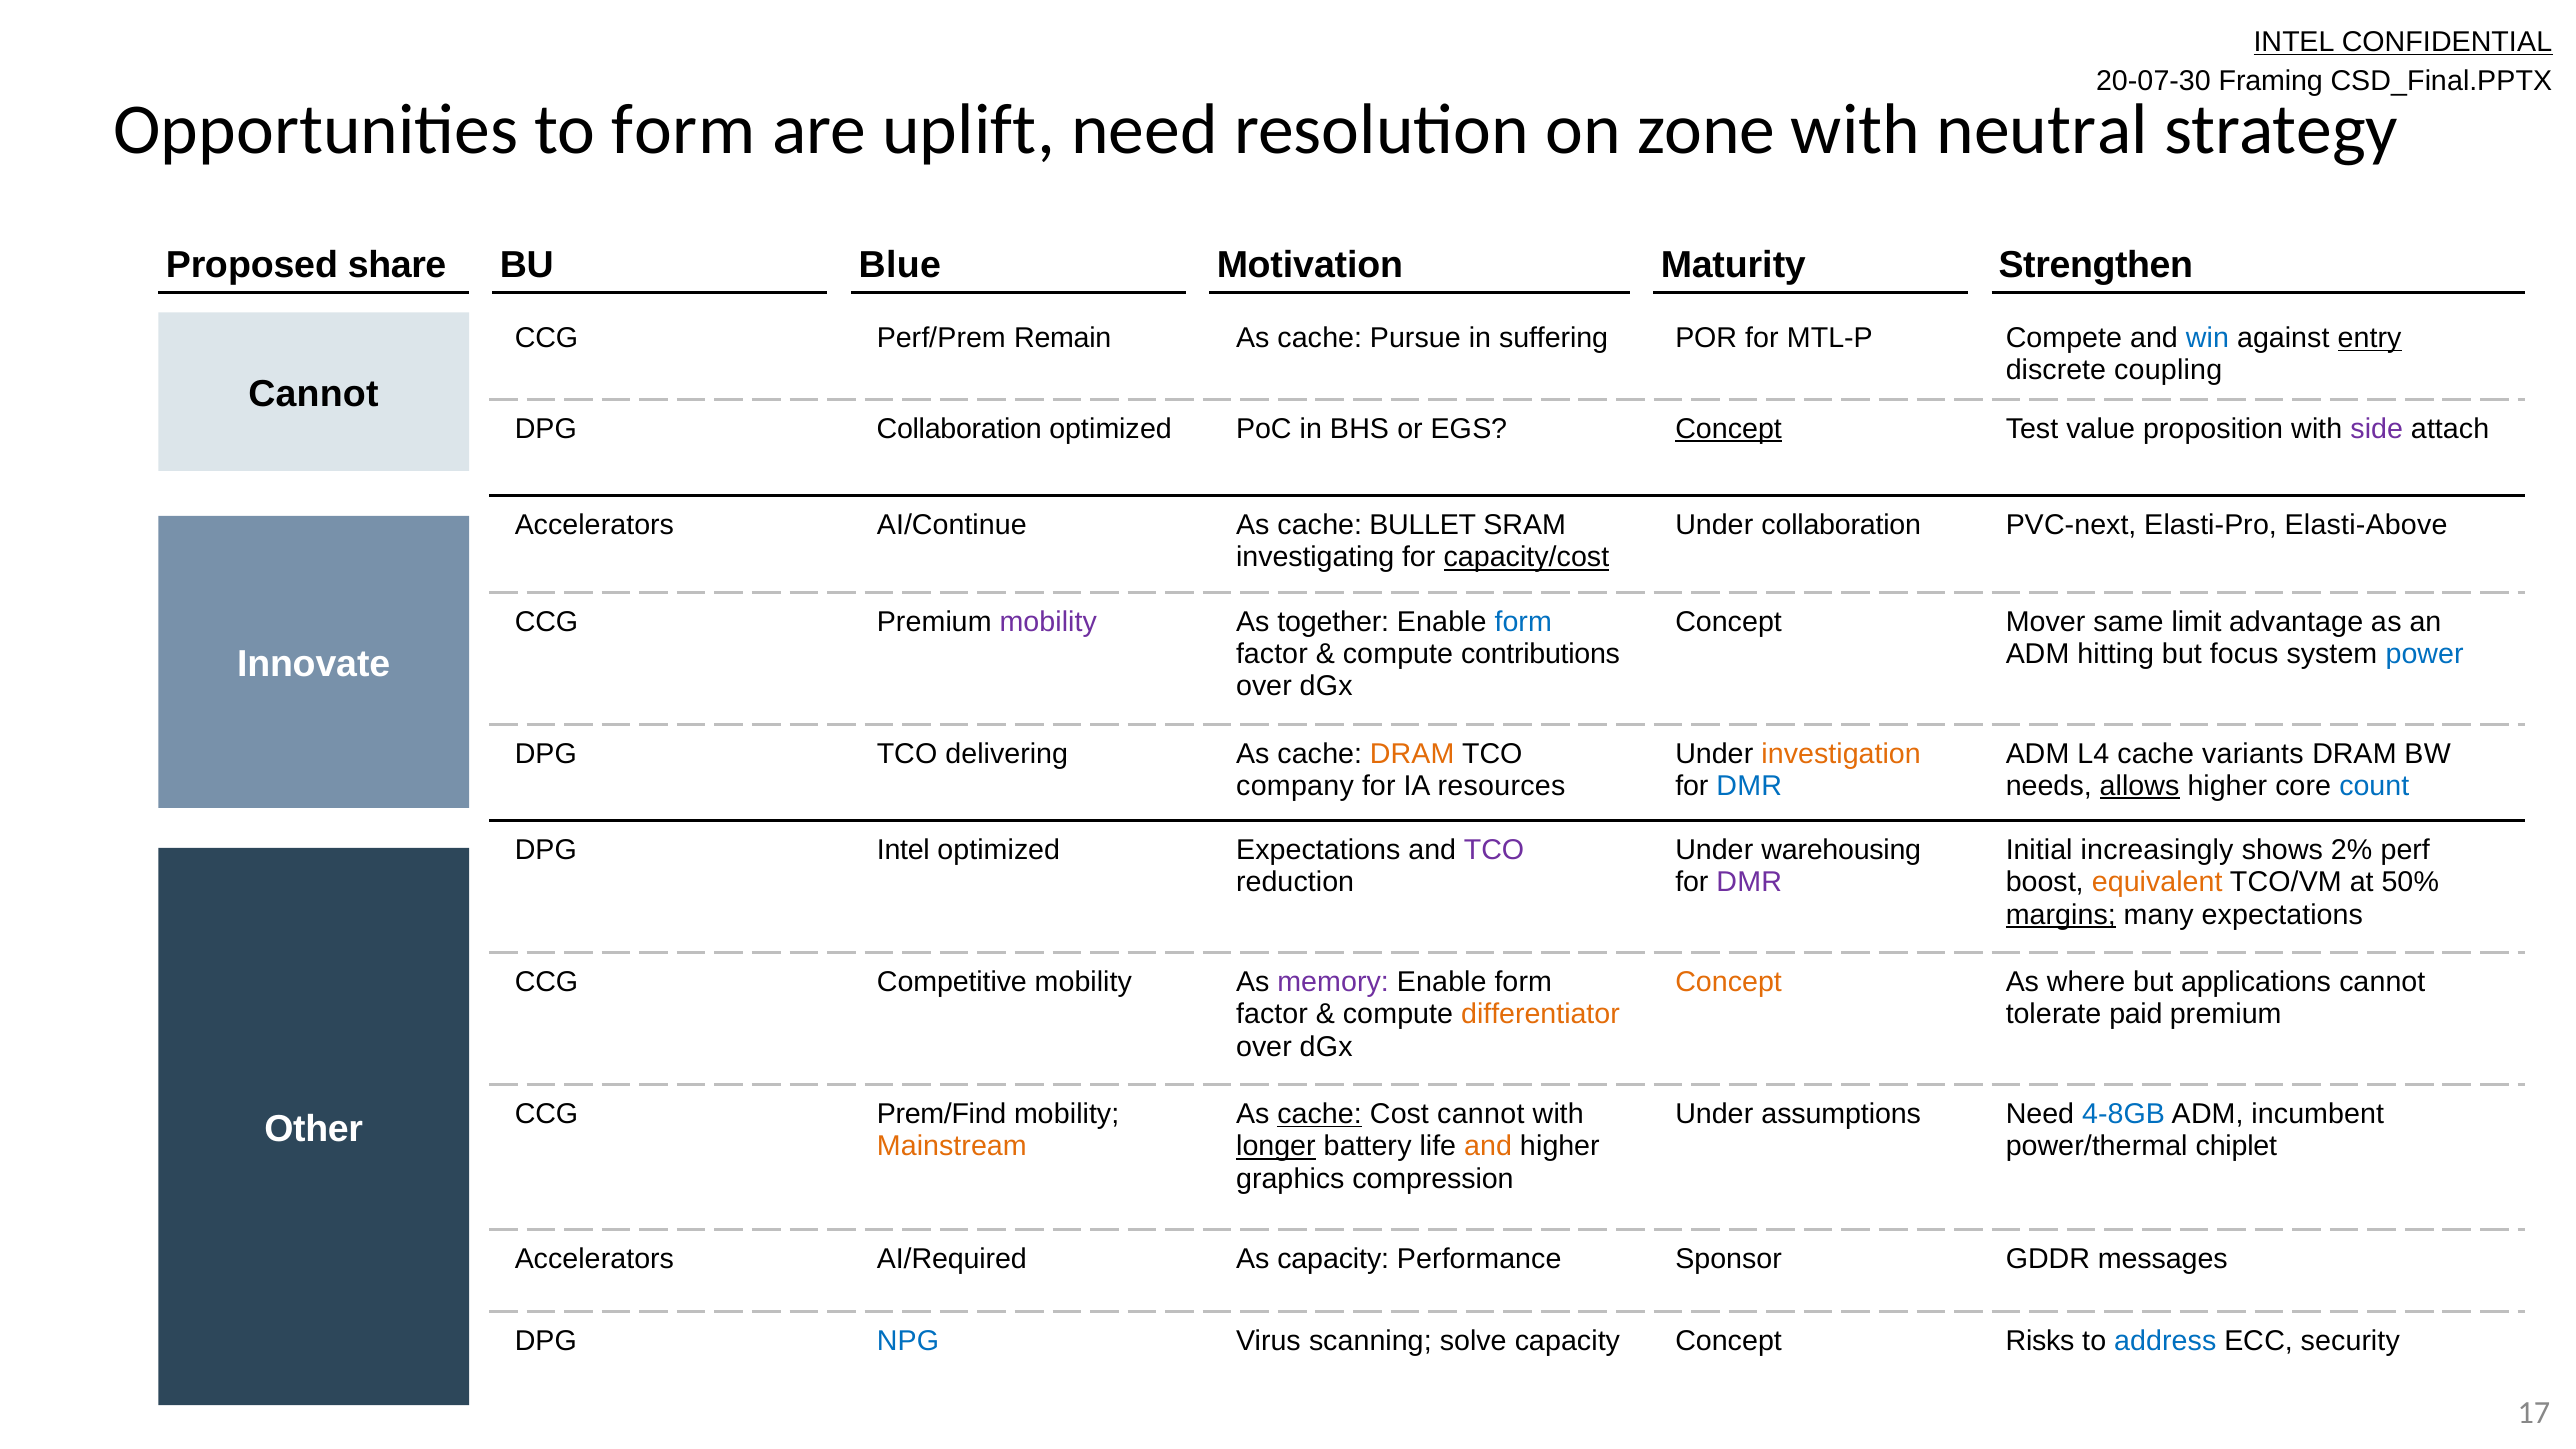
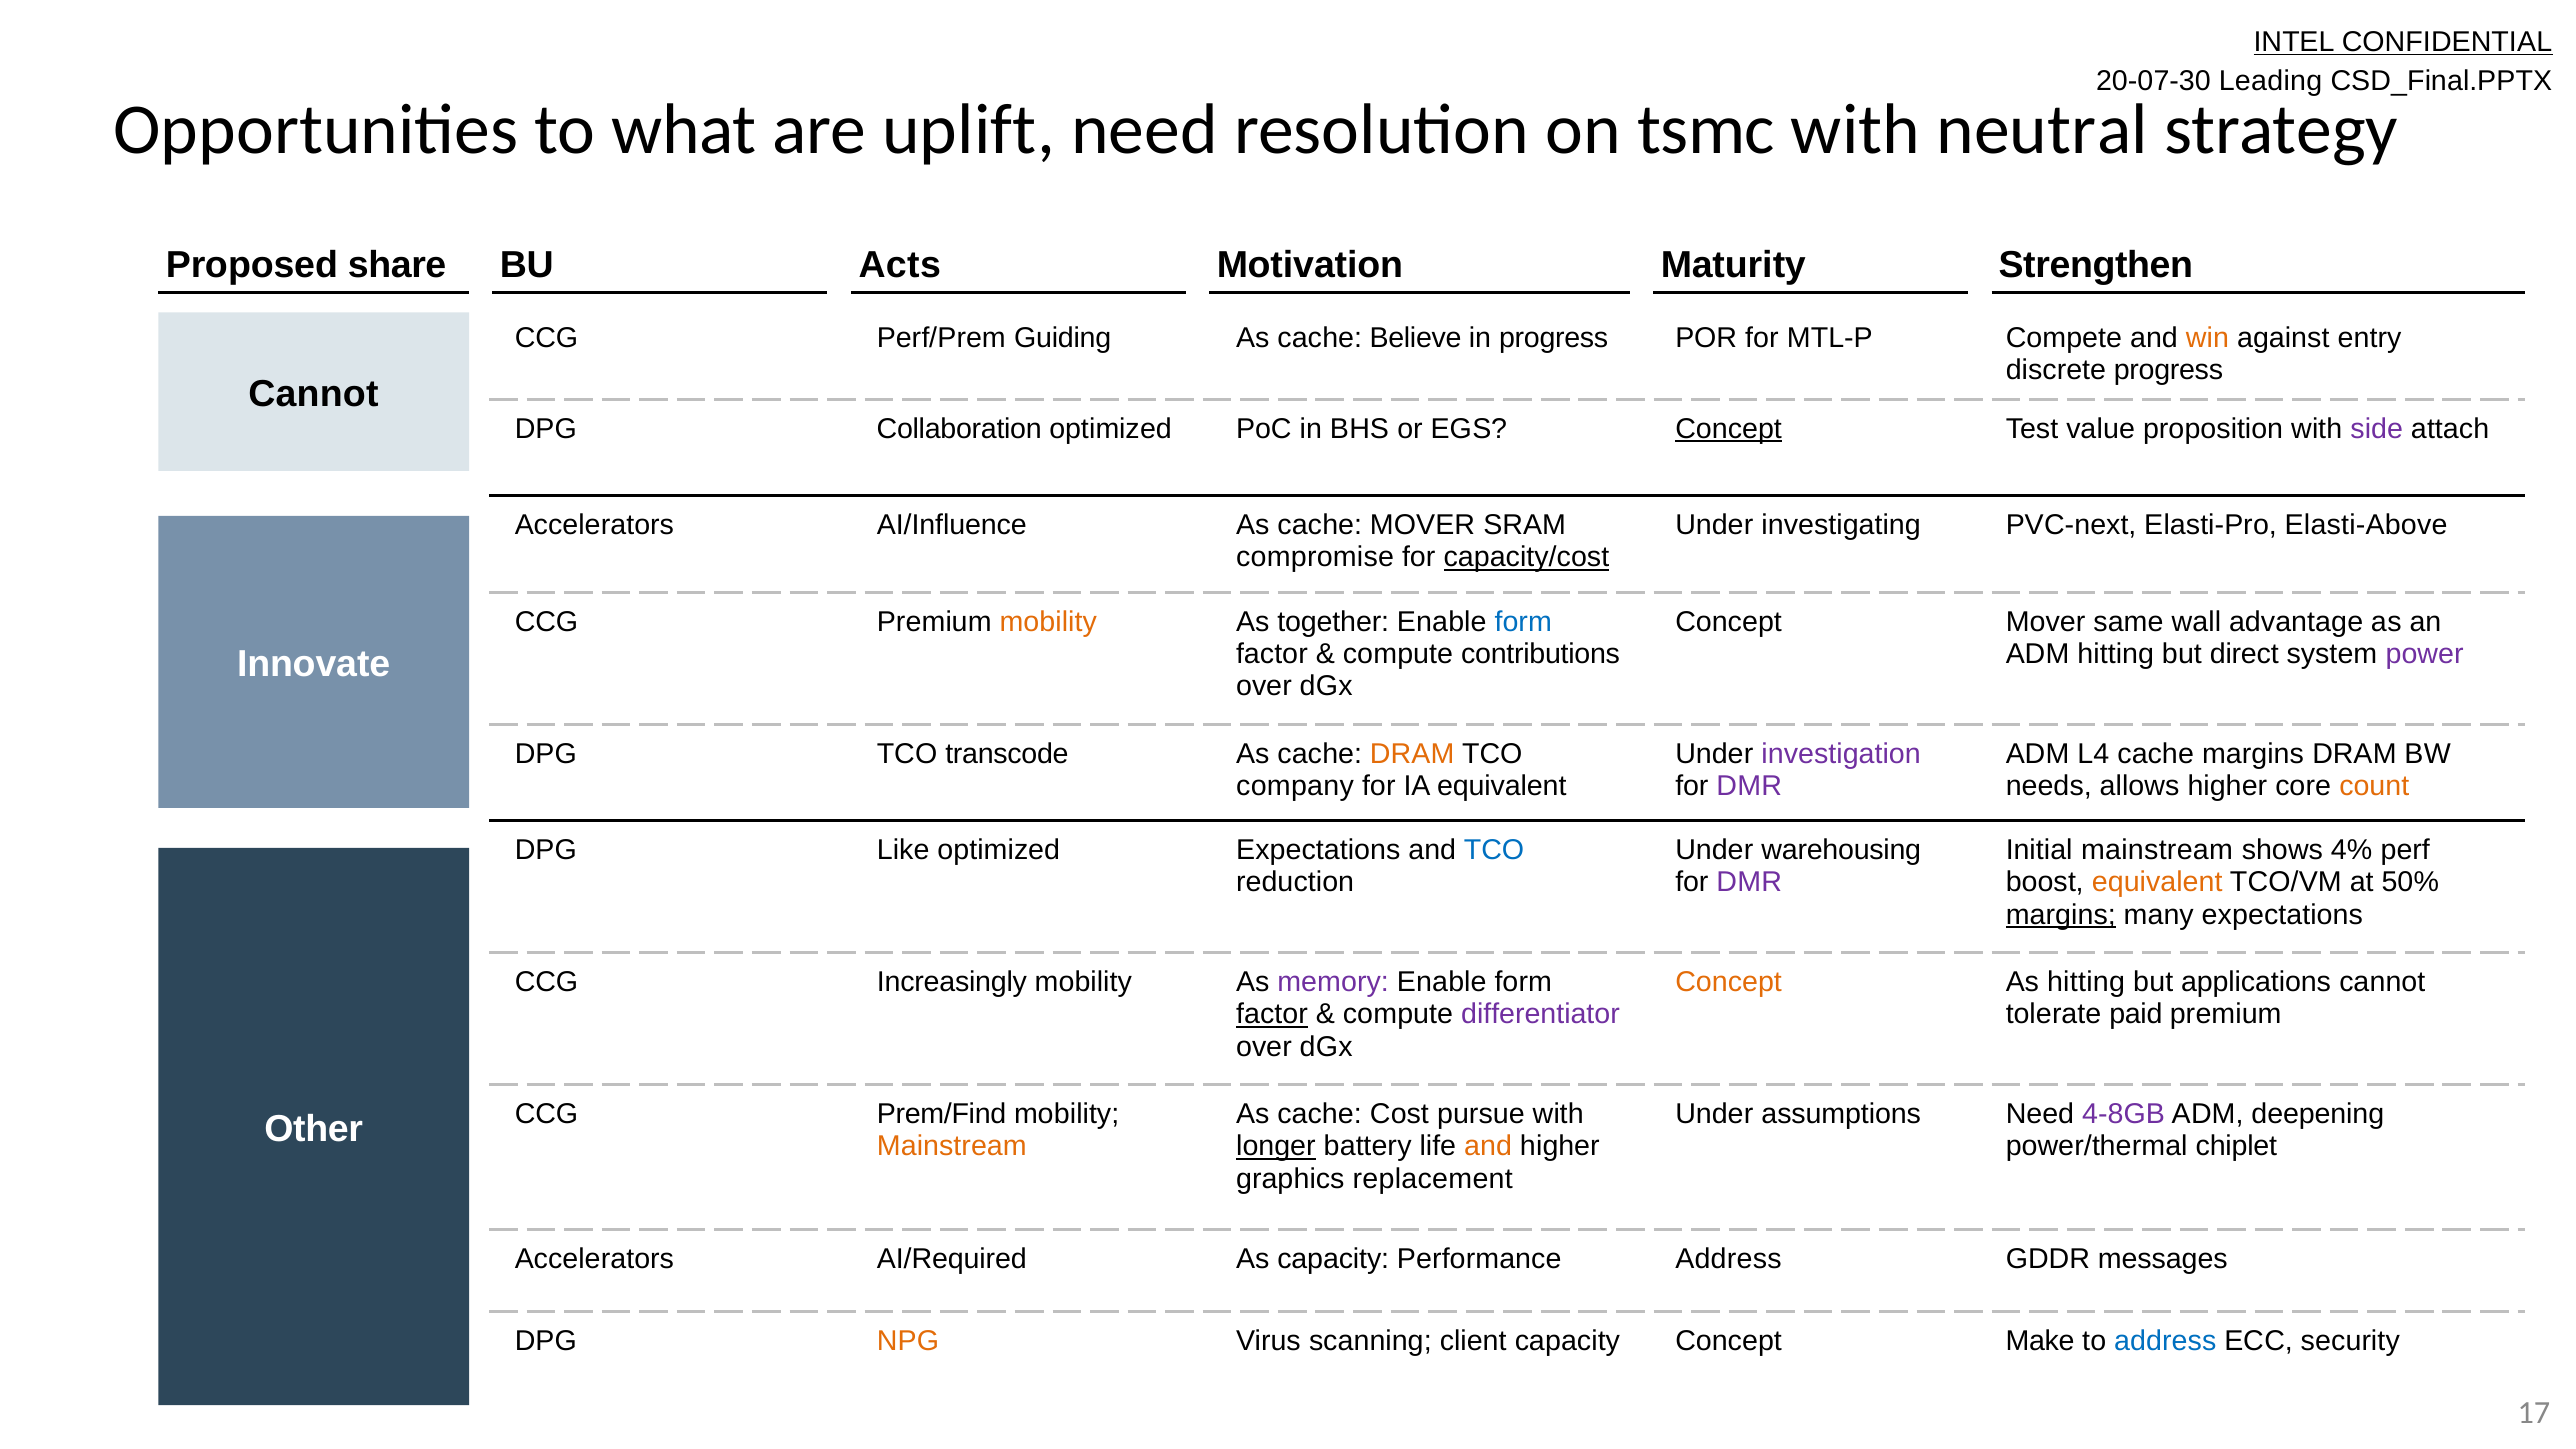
Framing: Framing -> Leading
to form: form -> what
zone: zone -> tsmc
Blue: Blue -> Acts
Remain: Remain -> Guiding
Pursue: Pursue -> Believe
in suffering: suffering -> progress
win colour: blue -> orange
entry underline: present -> none
discrete coupling: coupling -> progress
AI/Continue: AI/Continue -> AI/Influence
cache BULLET: BULLET -> MOVER
Under collaboration: collaboration -> investigating
investigating: investigating -> compromise
mobility at (1048, 622) colour: purple -> orange
limit: limit -> wall
focus: focus -> direct
power colour: blue -> purple
delivering: delivering -> transcode
investigation colour: orange -> purple
cache variants: variants -> margins
IA resources: resources -> equivalent
DMR at (1749, 786) colour: blue -> purple
allows underline: present -> none
count colour: blue -> orange
DPG Intel: Intel -> Like
TCO at (1494, 850) colour: purple -> blue
Initial increasingly: increasingly -> mainstream
2%: 2% -> 4%
Competitive: Competitive -> Increasingly
As where: where -> hitting
factor at (1272, 1014) underline: none -> present
differentiator colour: orange -> purple
cache at (1320, 1114) underline: present -> none
Cost cannot: cannot -> pursue
4-8GB colour: blue -> purple
incumbent: incumbent -> deepening
compression: compression -> replacement
Performance Sponsor: Sponsor -> Address
NPG colour: blue -> orange
solve: solve -> client
Risks: Risks -> Make
